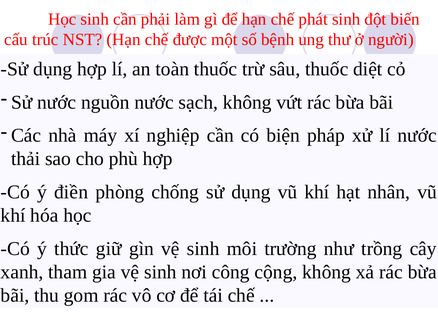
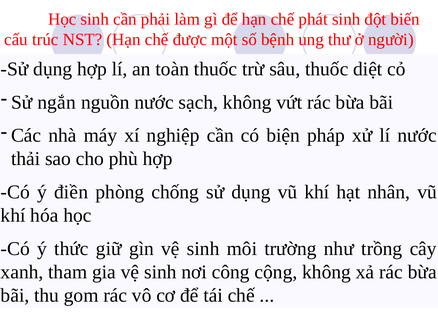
Sử nước: nước -> ngắn
